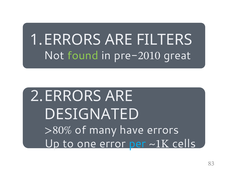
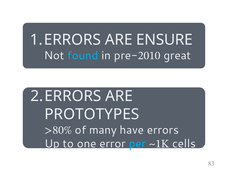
FILTERS: FILTERS -> ENSURE
found colour: light green -> light blue
DESIGNATED: DESIGNATED -> PROTOTYPES
